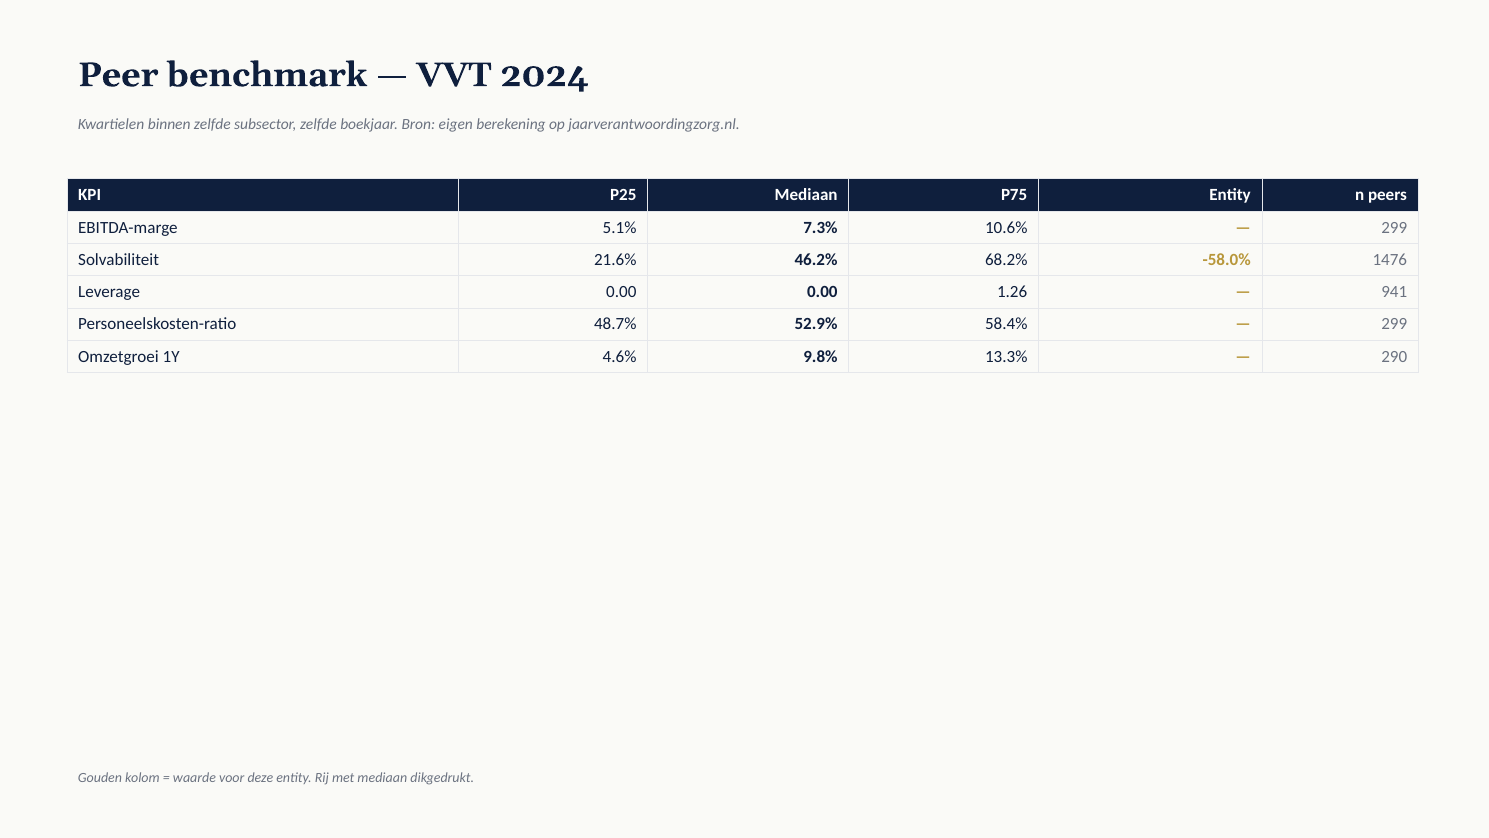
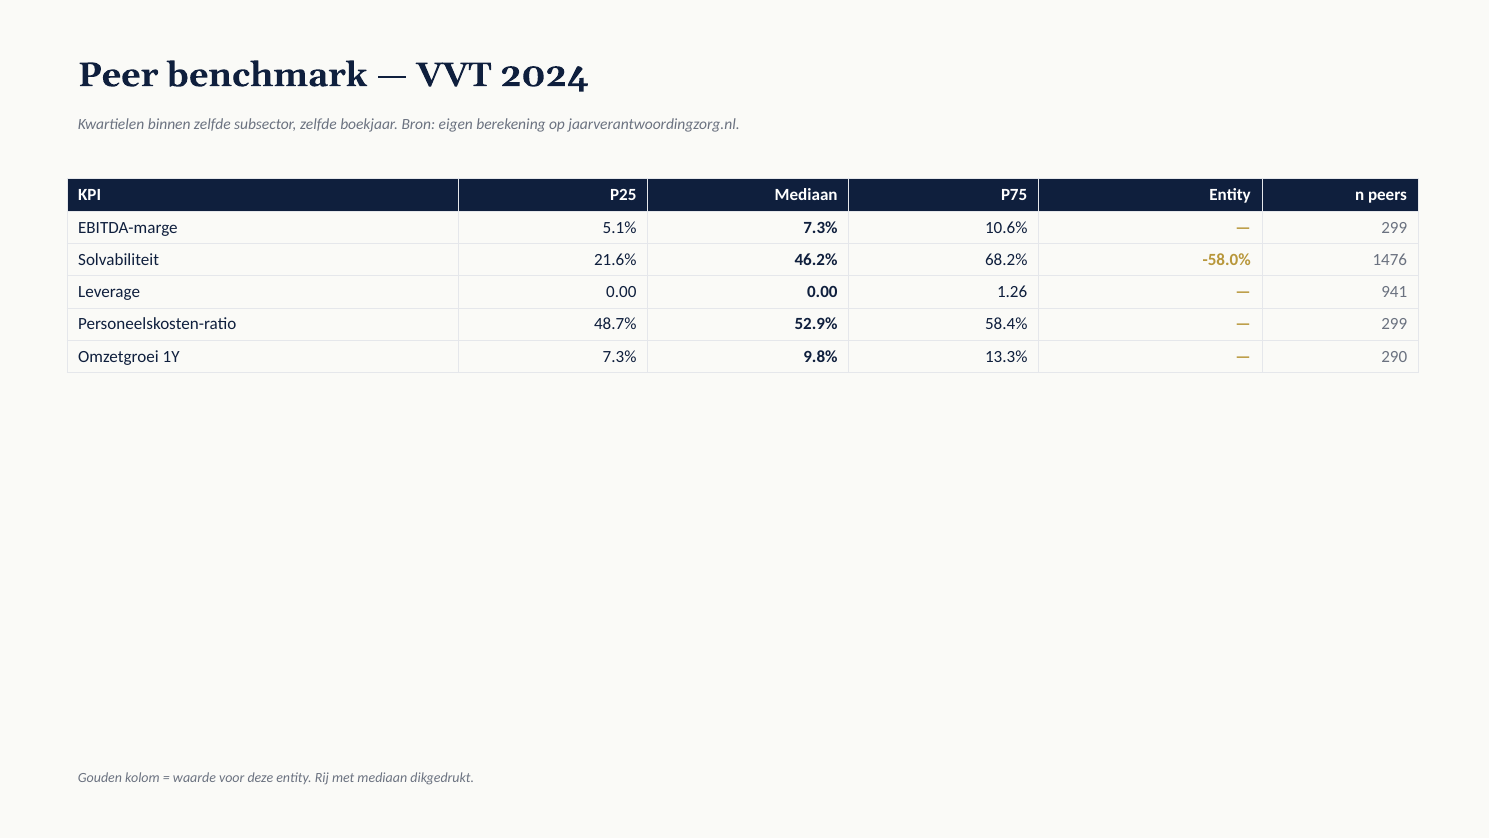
1Y 4.6%: 4.6% -> 7.3%
